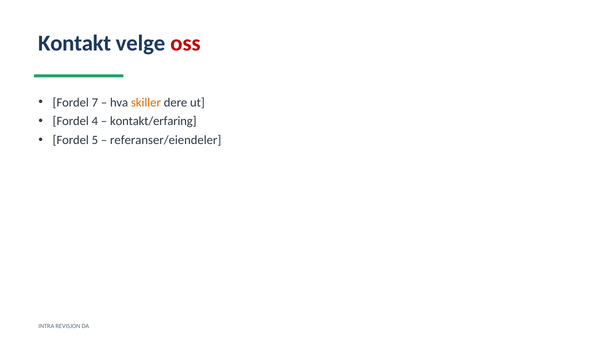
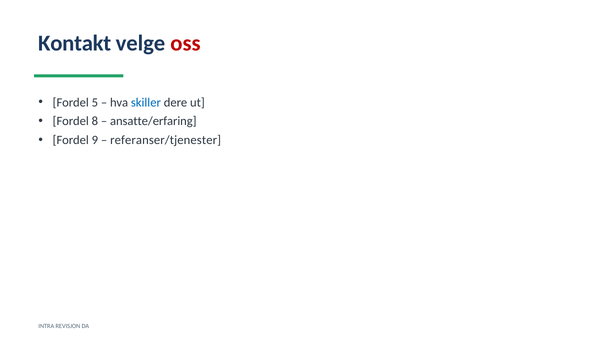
7: 7 -> 5
skiller colour: orange -> blue
4: 4 -> 8
kontakt/erfaring: kontakt/erfaring -> ansatte/erfaring
5: 5 -> 9
referanser/eiendeler: referanser/eiendeler -> referanser/tjenester
